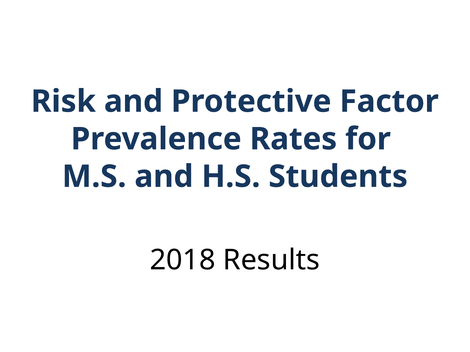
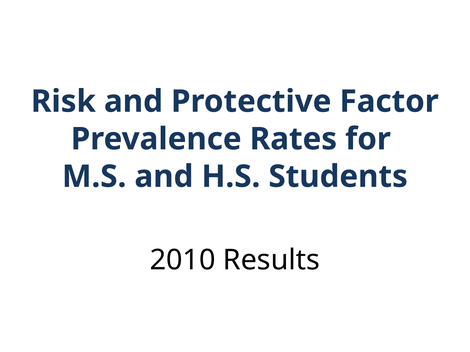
2018: 2018 -> 2010
